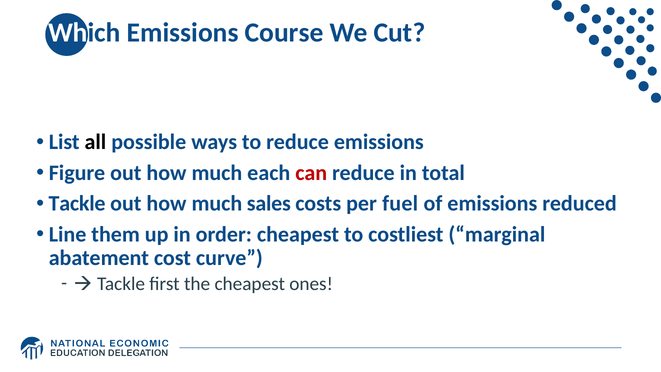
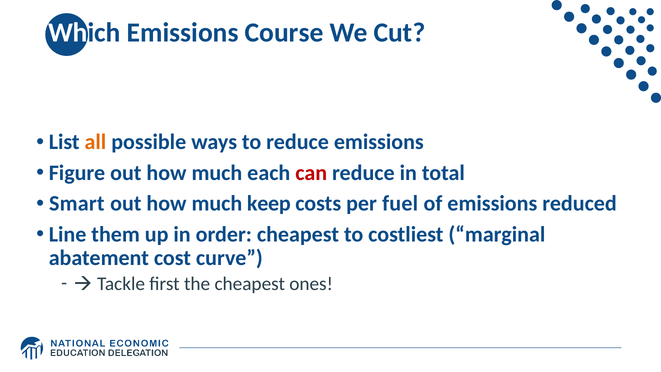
all colour: black -> orange
Tackle at (77, 203): Tackle -> Smart
sales: sales -> keep
